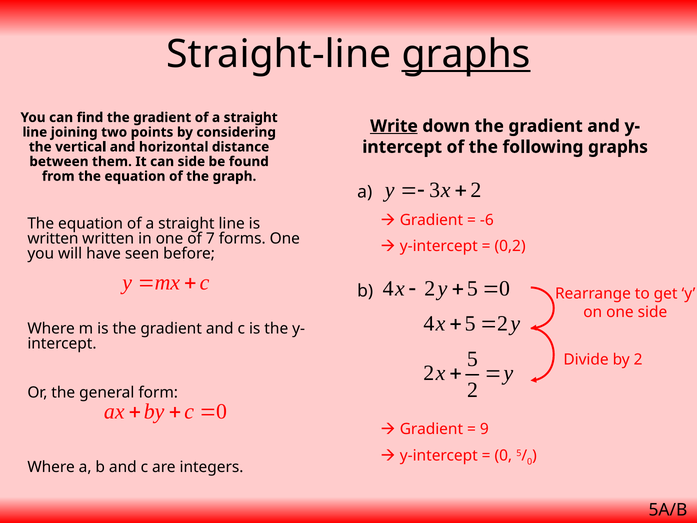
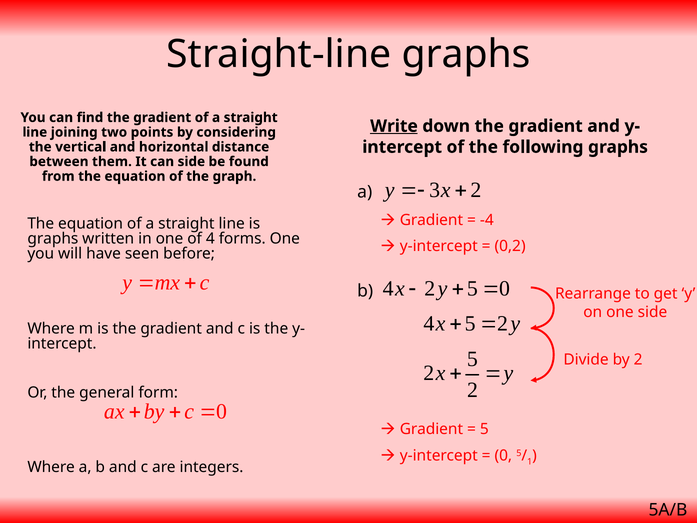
graphs at (466, 54) underline: present -> none
-6: -6 -> -4
written at (53, 239): written -> graphs
of 7: 7 -> 4
9 at (484, 429): 9 -> 5
0 at (530, 461): 0 -> 1
